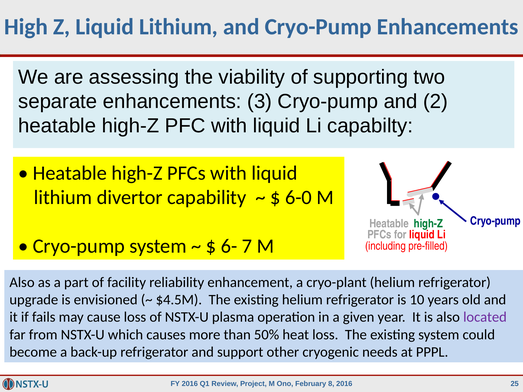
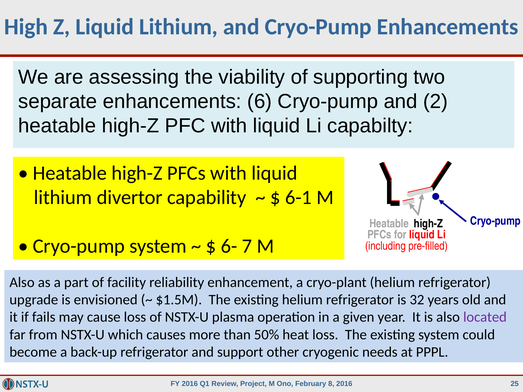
3: 3 -> 6
6-0: 6-0 -> 6-1
high-Z at (428, 224) colour: green -> black
$4.5M: $4.5M -> $1.5M
10: 10 -> 32
